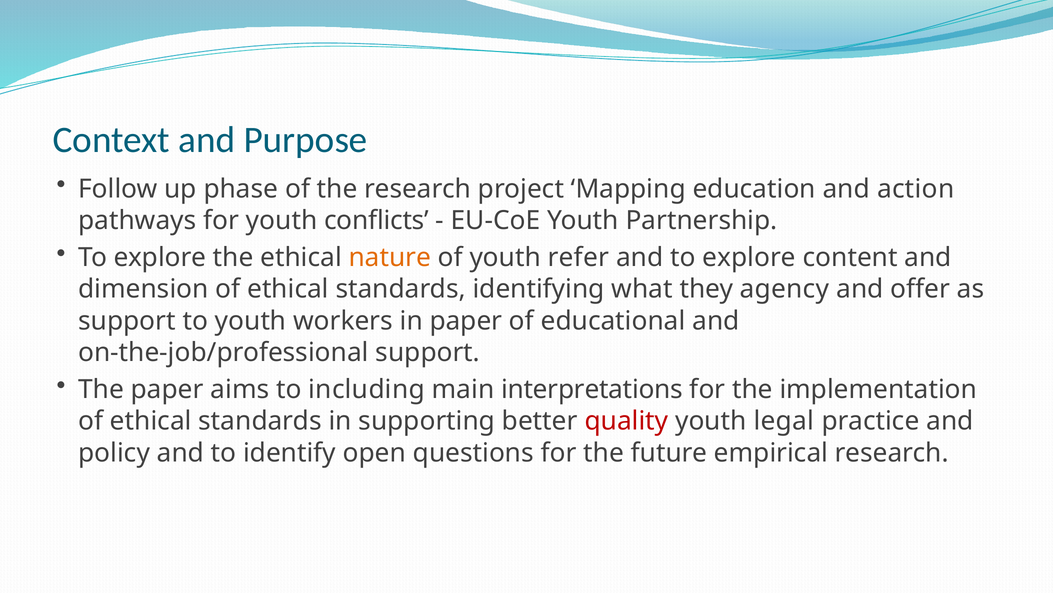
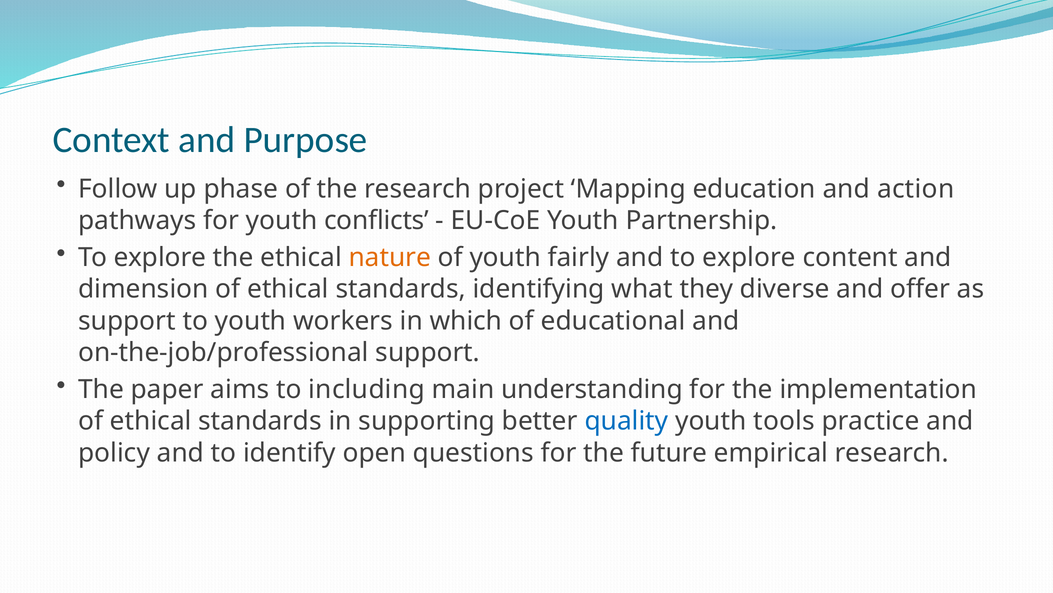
refer: refer -> fairly
agency: agency -> diverse
in paper: paper -> which
interpretations: interpretations -> understanding
quality colour: red -> blue
legal: legal -> tools
